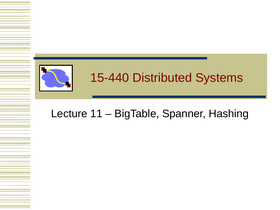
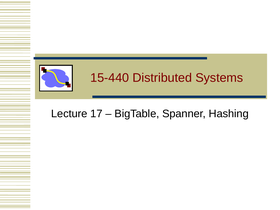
11: 11 -> 17
